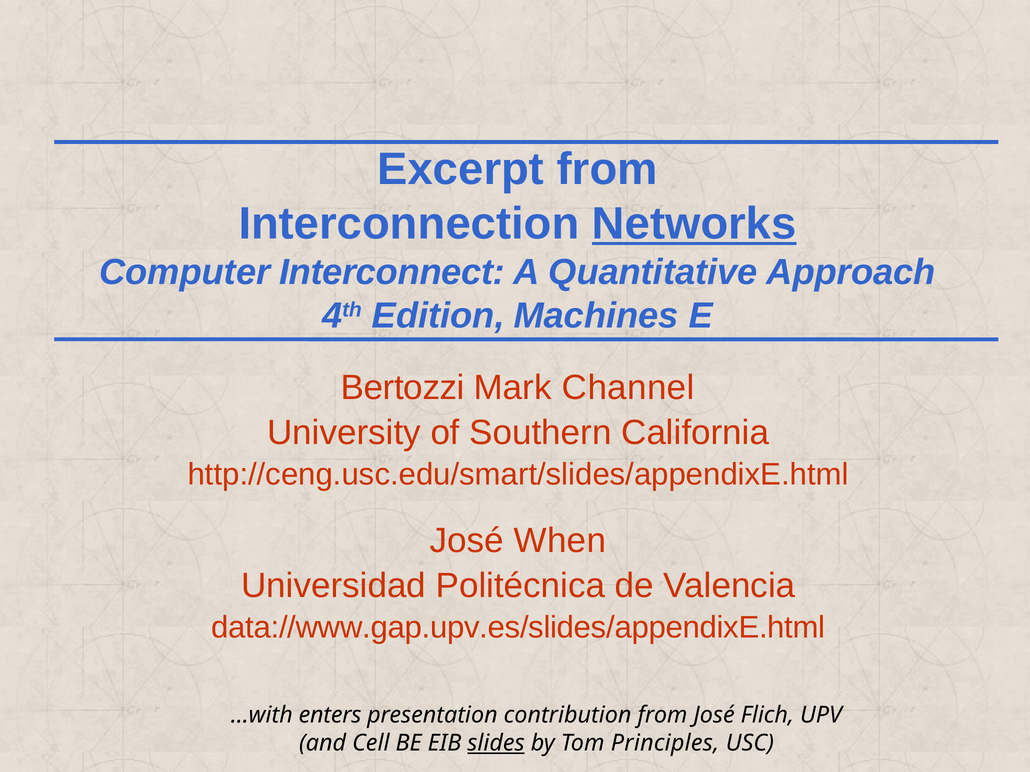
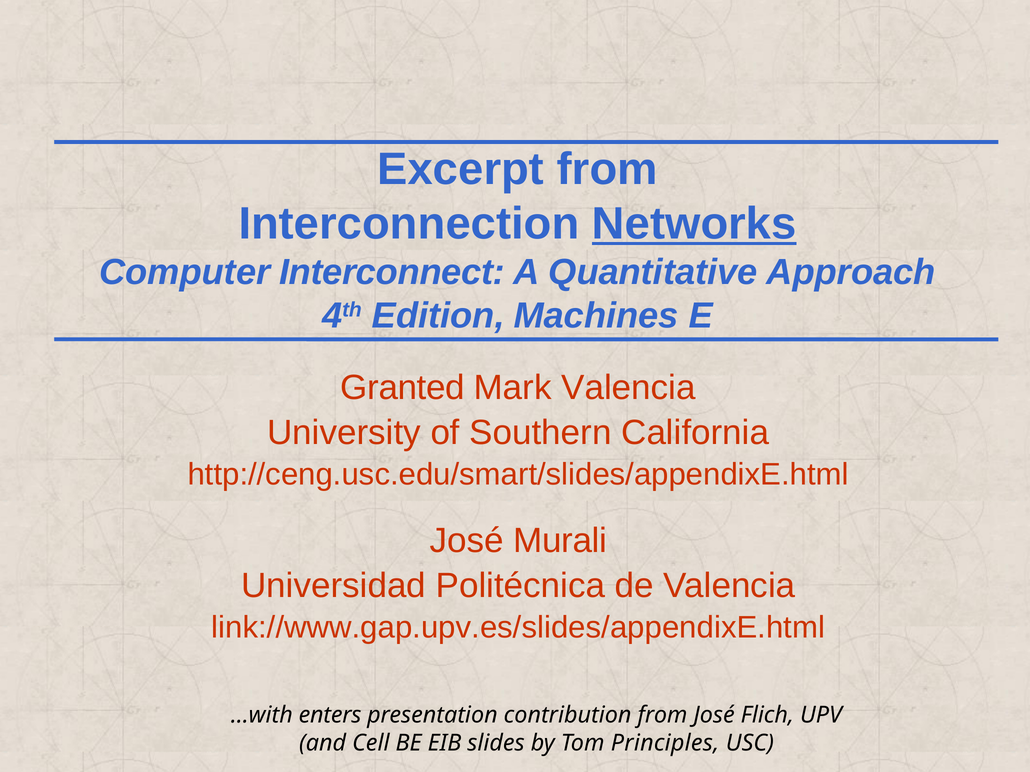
Bertozzi: Bertozzi -> Granted
Mark Channel: Channel -> Valencia
When: When -> Murali
data://www.gap.upv.es/slides/appendixE.html: data://www.gap.upv.es/slides/appendixE.html -> link://www.gap.upv.es/slides/appendixE.html
slides underline: present -> none
